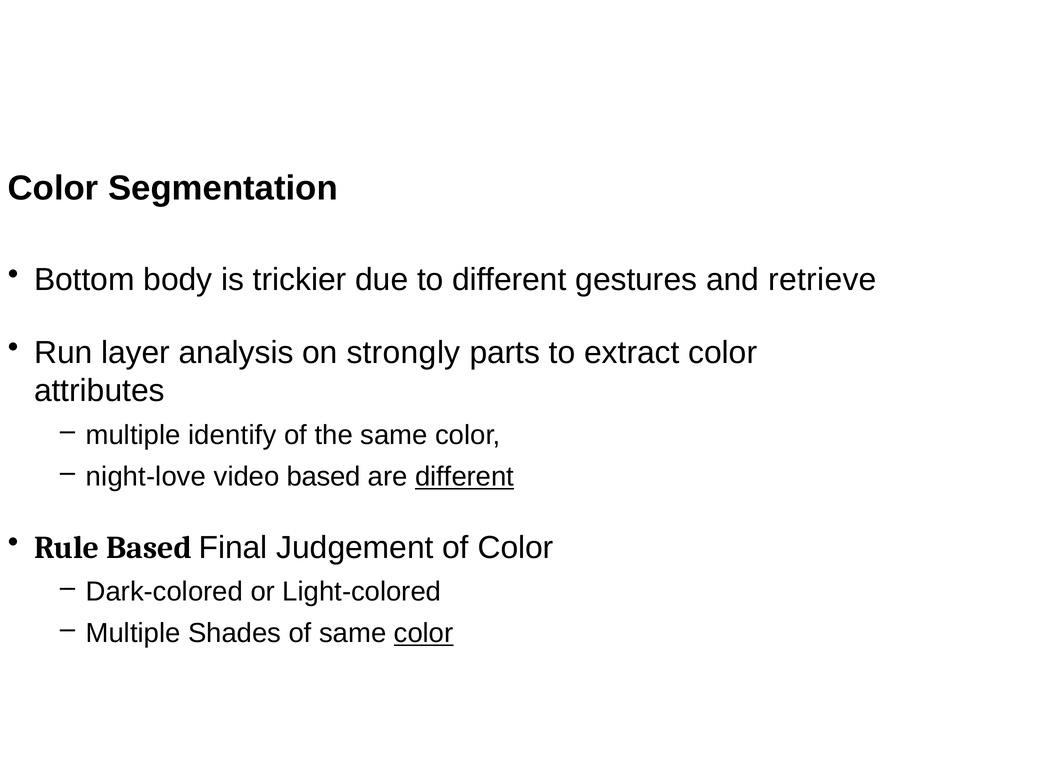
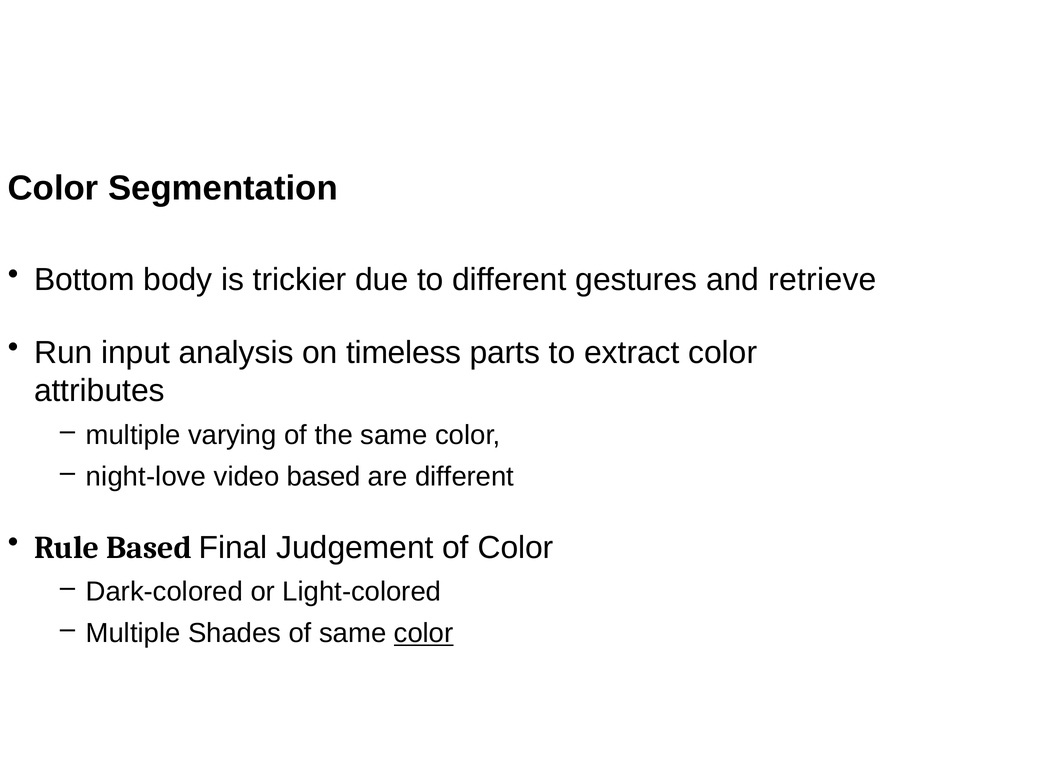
layer: layer -> input
strongly: strongly -> timeless
identify: identify -> varying
different at (465, 476) underline: present -> none
